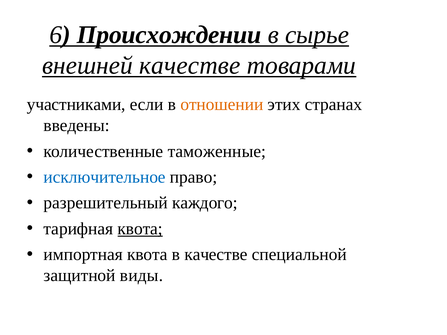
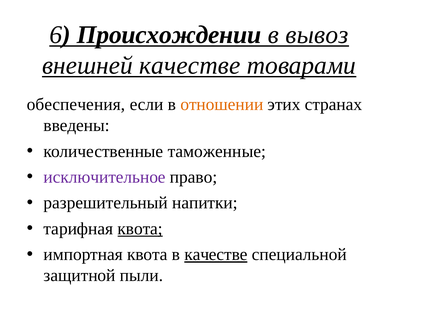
сырье: сырье -> вывоз
участниками: участниками -> обеспечения
исключительное colour: blue -> purple
каждого: каждого -> напитки
качестве at (216, 255) underline: none -> present
виды: виды -> пыли
